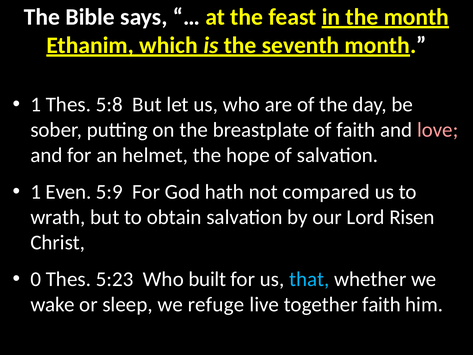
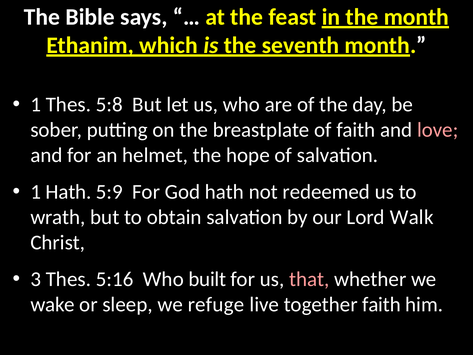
1 Even: Even -> Hath
compared: compared -> redeemed
Risen: Risen -> Walk
0: 0 -> 3
5:23: 5:23 -> 5:16
that colour: light blue -> pink
